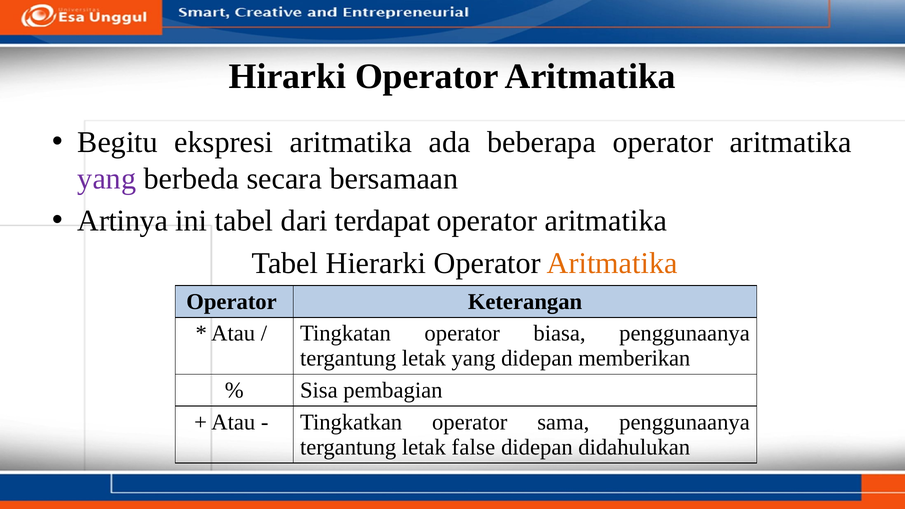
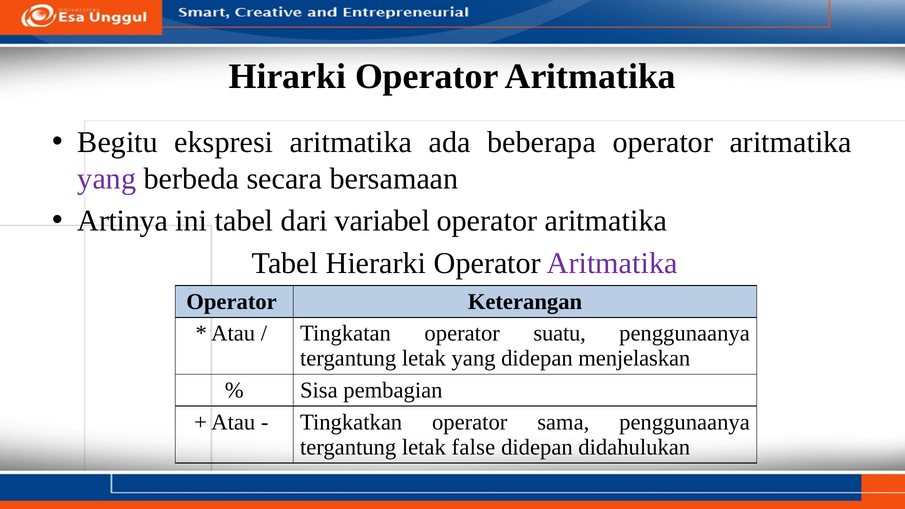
terdapat: terdapat -> variabel
Aritmatika at (612, 263) colour: orange -> purple
biasa: biasa -> suatu
memberikan: memberikan -> menjelaskan
